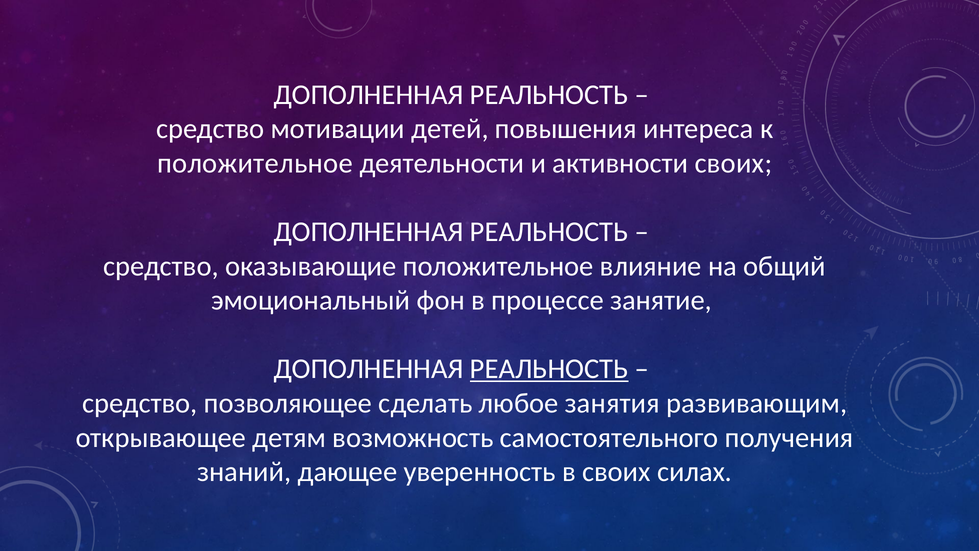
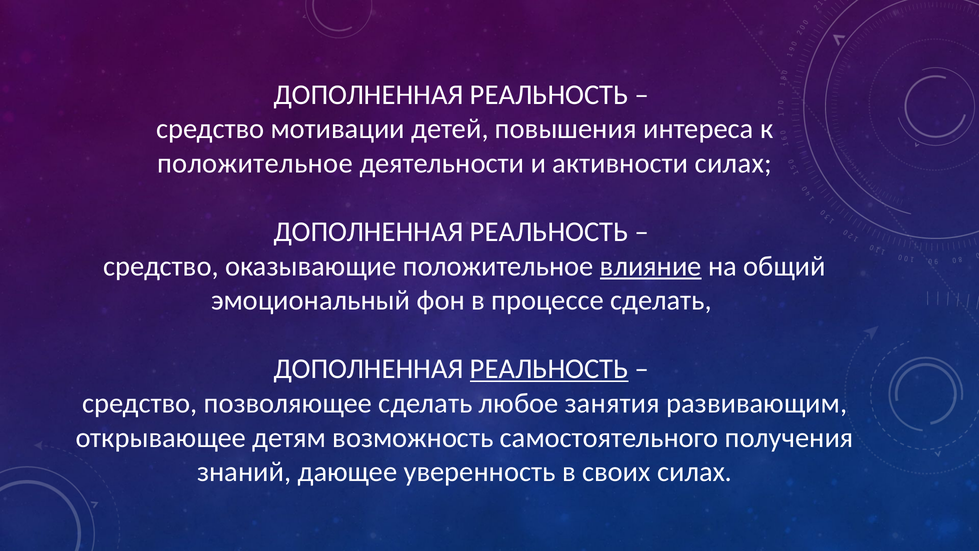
активности своих: своих -> силах
влияние underline: none -> present
процессе занятие: занятие -> сделать
